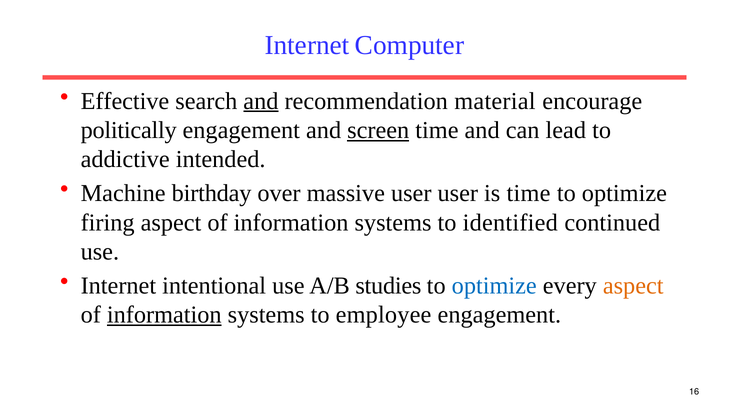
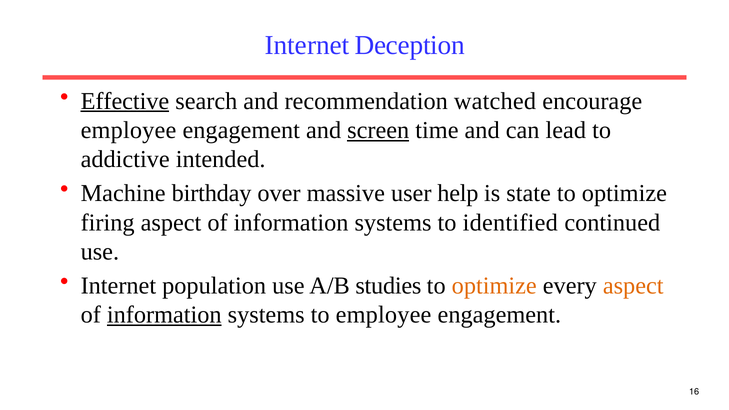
Computer: Computer -> Deception
Effective underline: none -> present
and at (261, 101) underline: present -> none
material: material -> watched
politically at (129, 130): politically -> employee
user user: user -> help
is time: time -> state
intentional: intentional -> population
optimize at (494, 286) colour: blue -> orange
